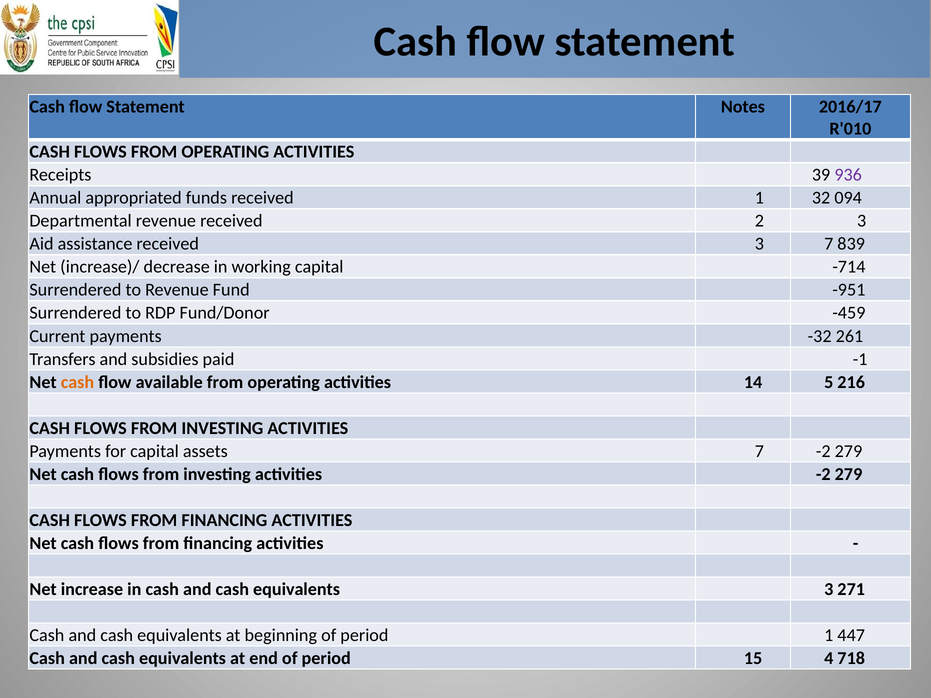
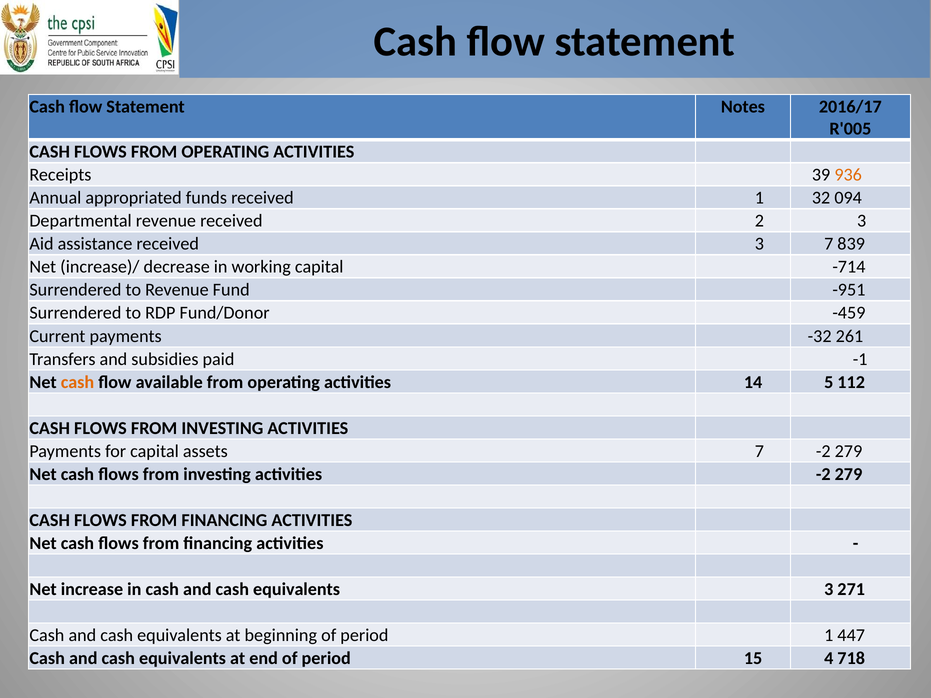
R'010: R'010 -> R'005
936 colour: purple -> orange
216: 216 -> 112
